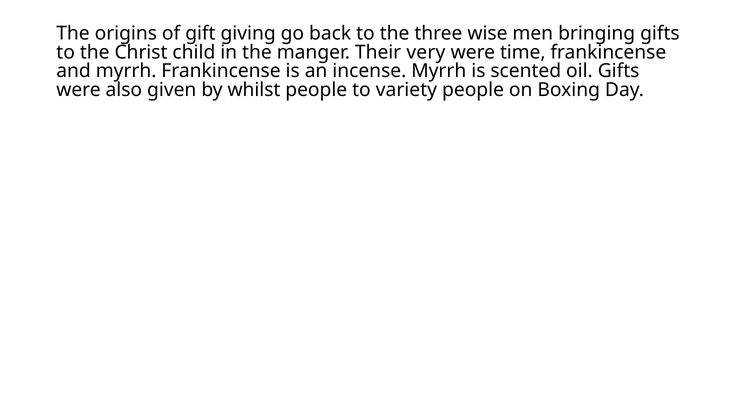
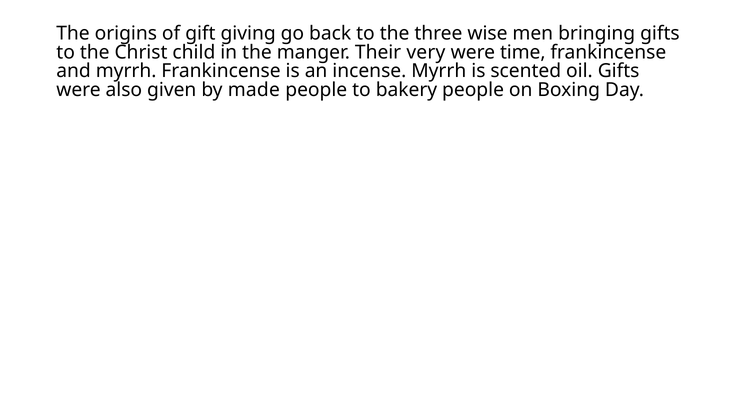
whilst: whilst -> made
variety: variety -> bakery
